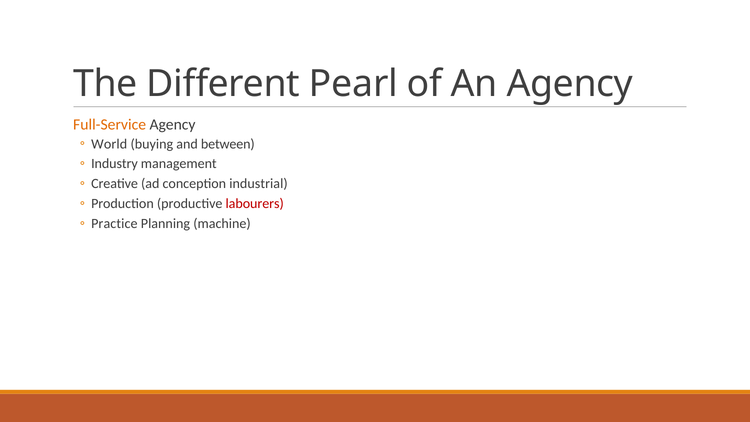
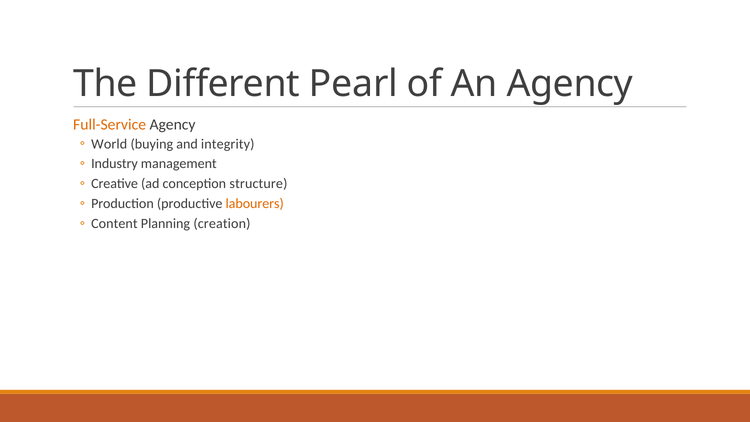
between: between -> integrity
industrial: industrial -> structure
labourers colour: red -> orange
Practice: Practice -> Content
machine: machine -> creation
